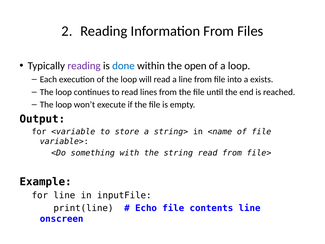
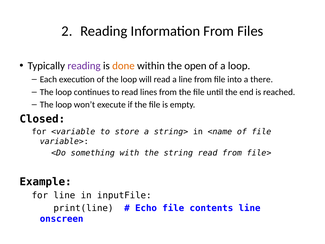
done colour: blue -> orange
exists: exists -> there
Output: Output -> Closed
